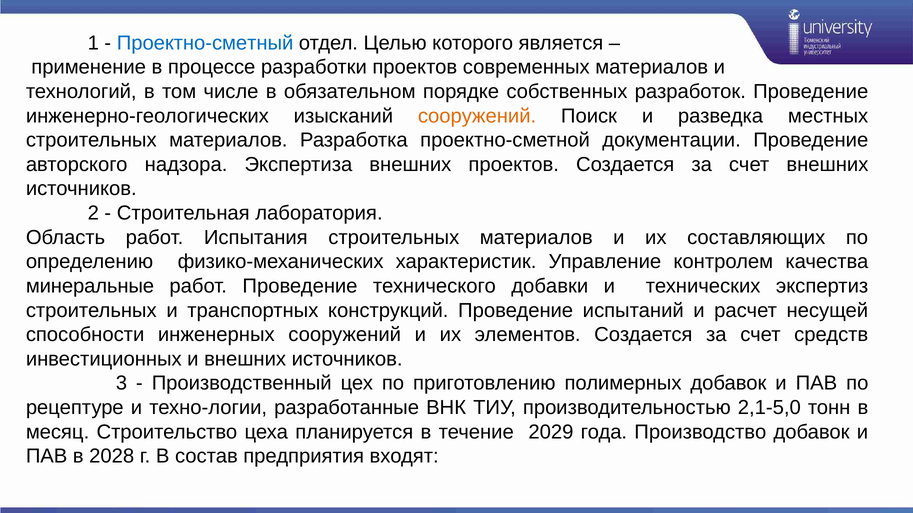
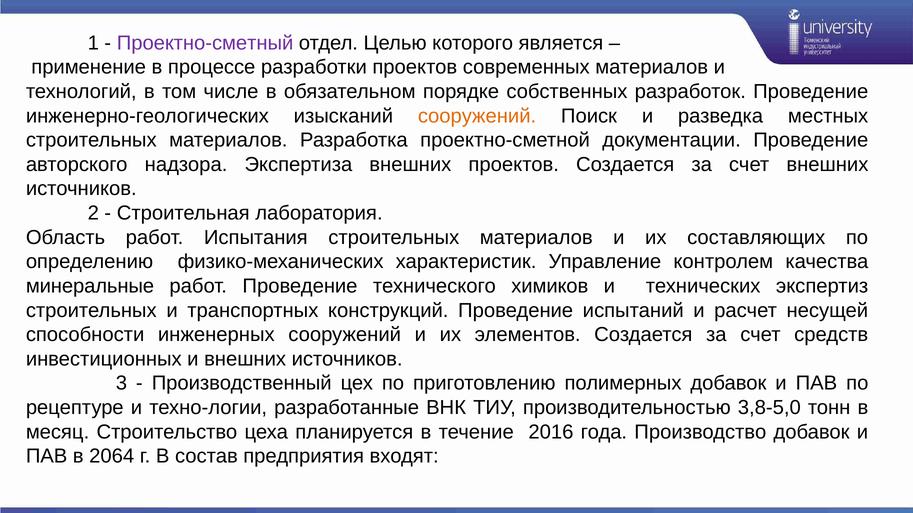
Проектно-сметный colour: blue -> purple
добавки: добавки -> химиков
2,1-5,0: 2,1-5,0 -> 3,8-5,0
2029: 2029 -> 2016
2028: 2028 -> 2064
